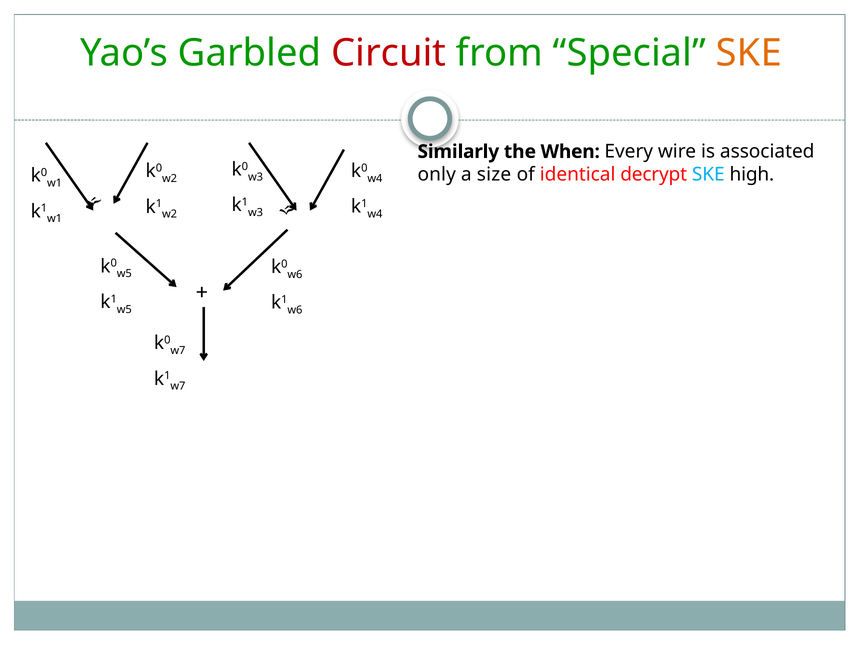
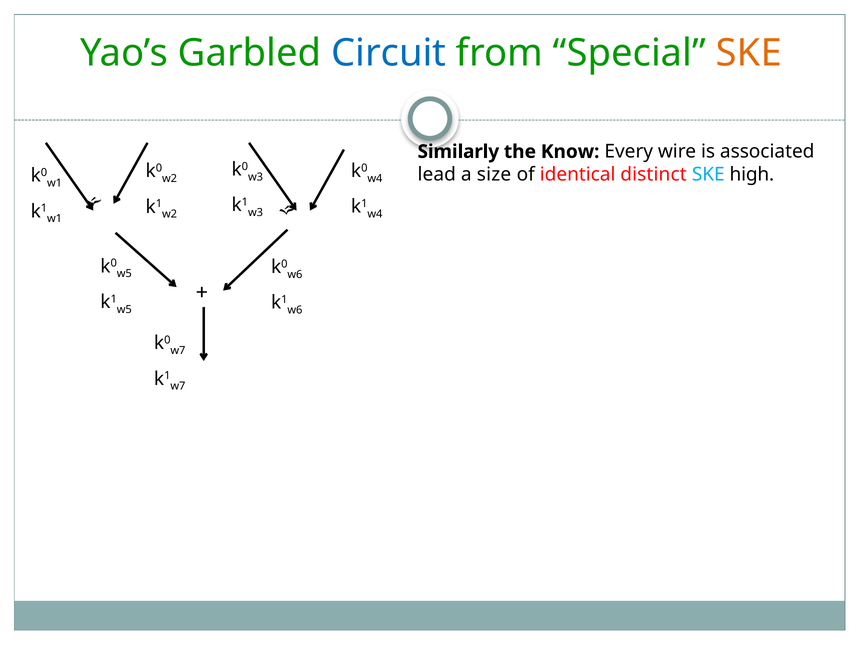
Circuit colour: red -> blue
When: When -> Know
only: only -> lead
decrypt: decrypt -> distinct
